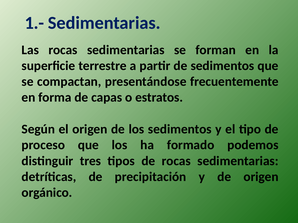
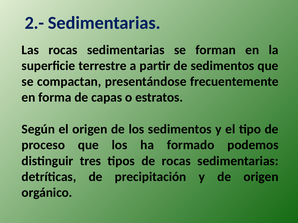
1.-: 1.- -> 2.-
